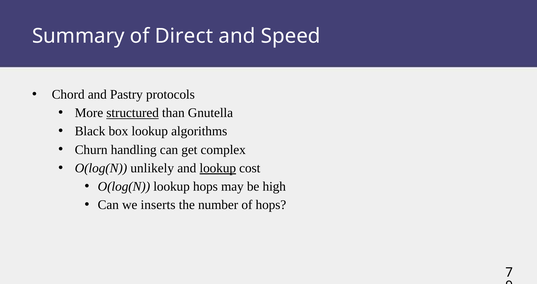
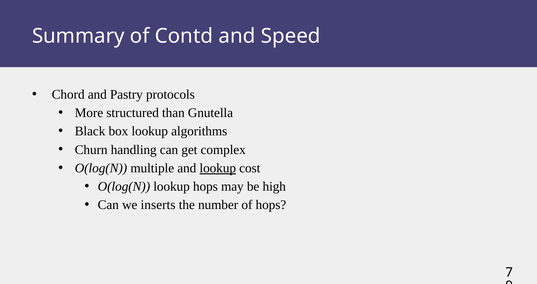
Direct: Direct -> Contd
structured underline: present -> none
unlikely: unlikely -> multiple
